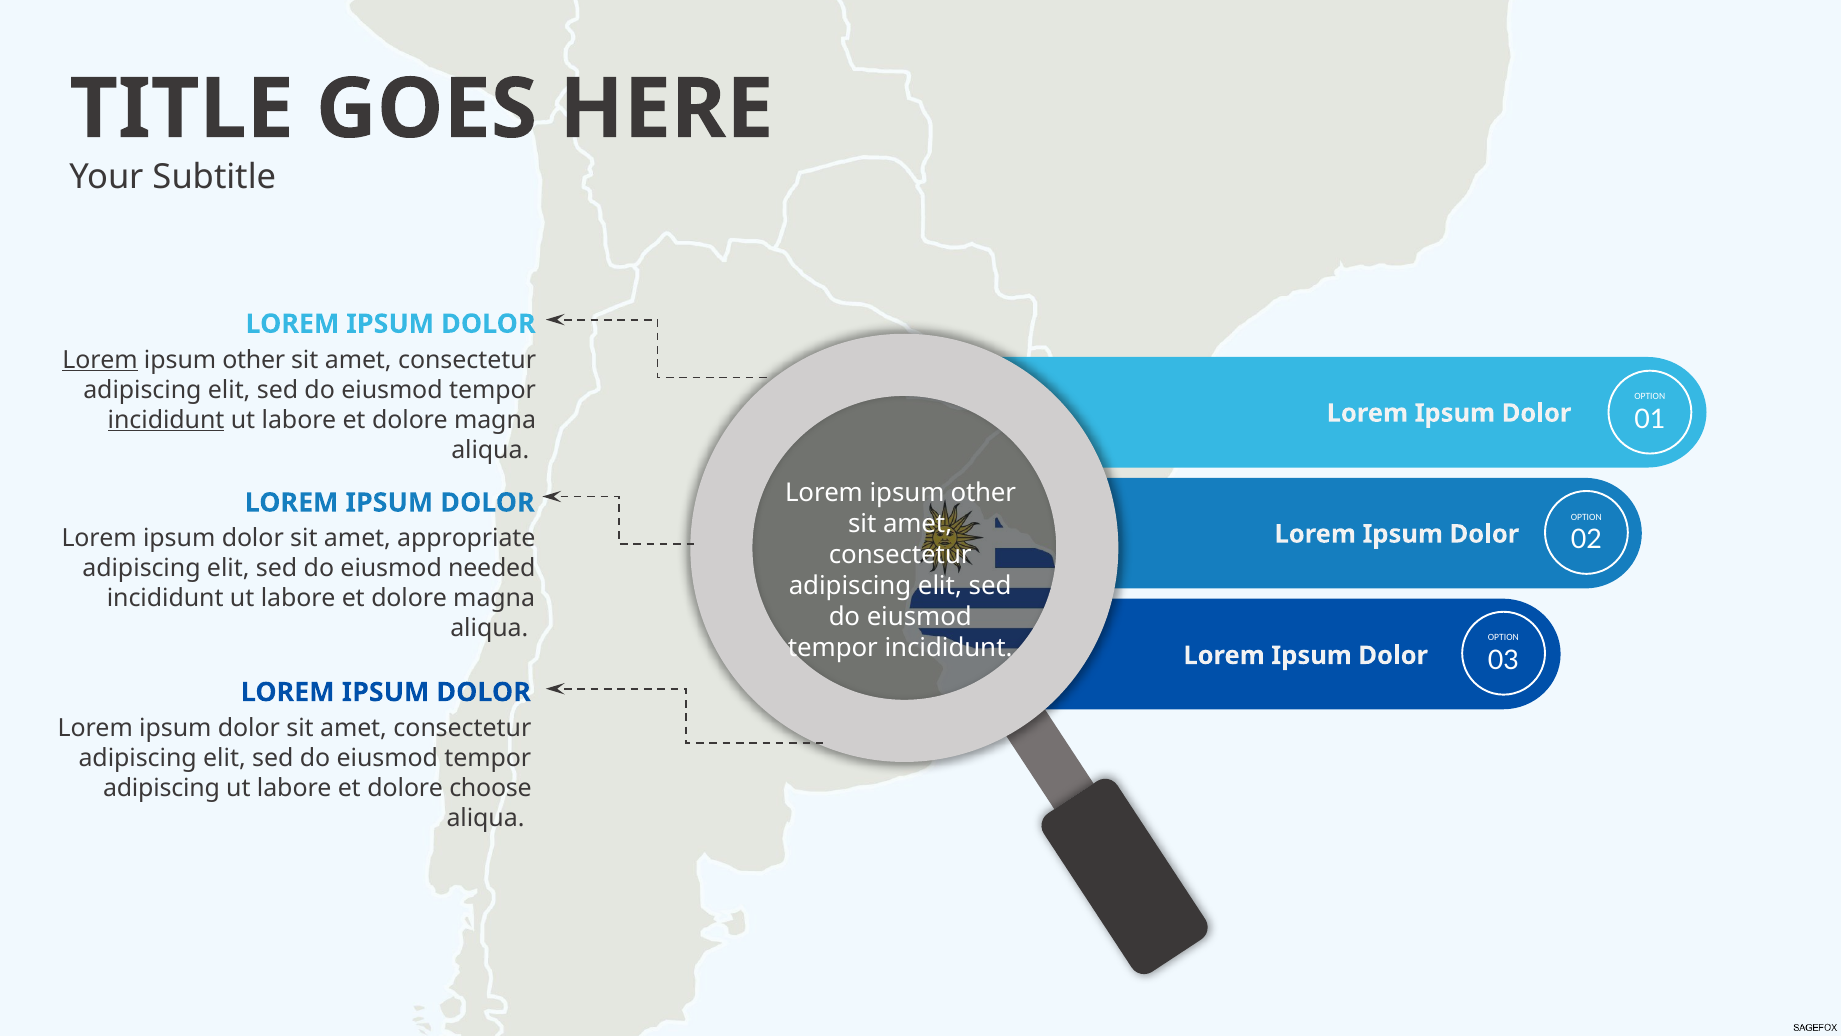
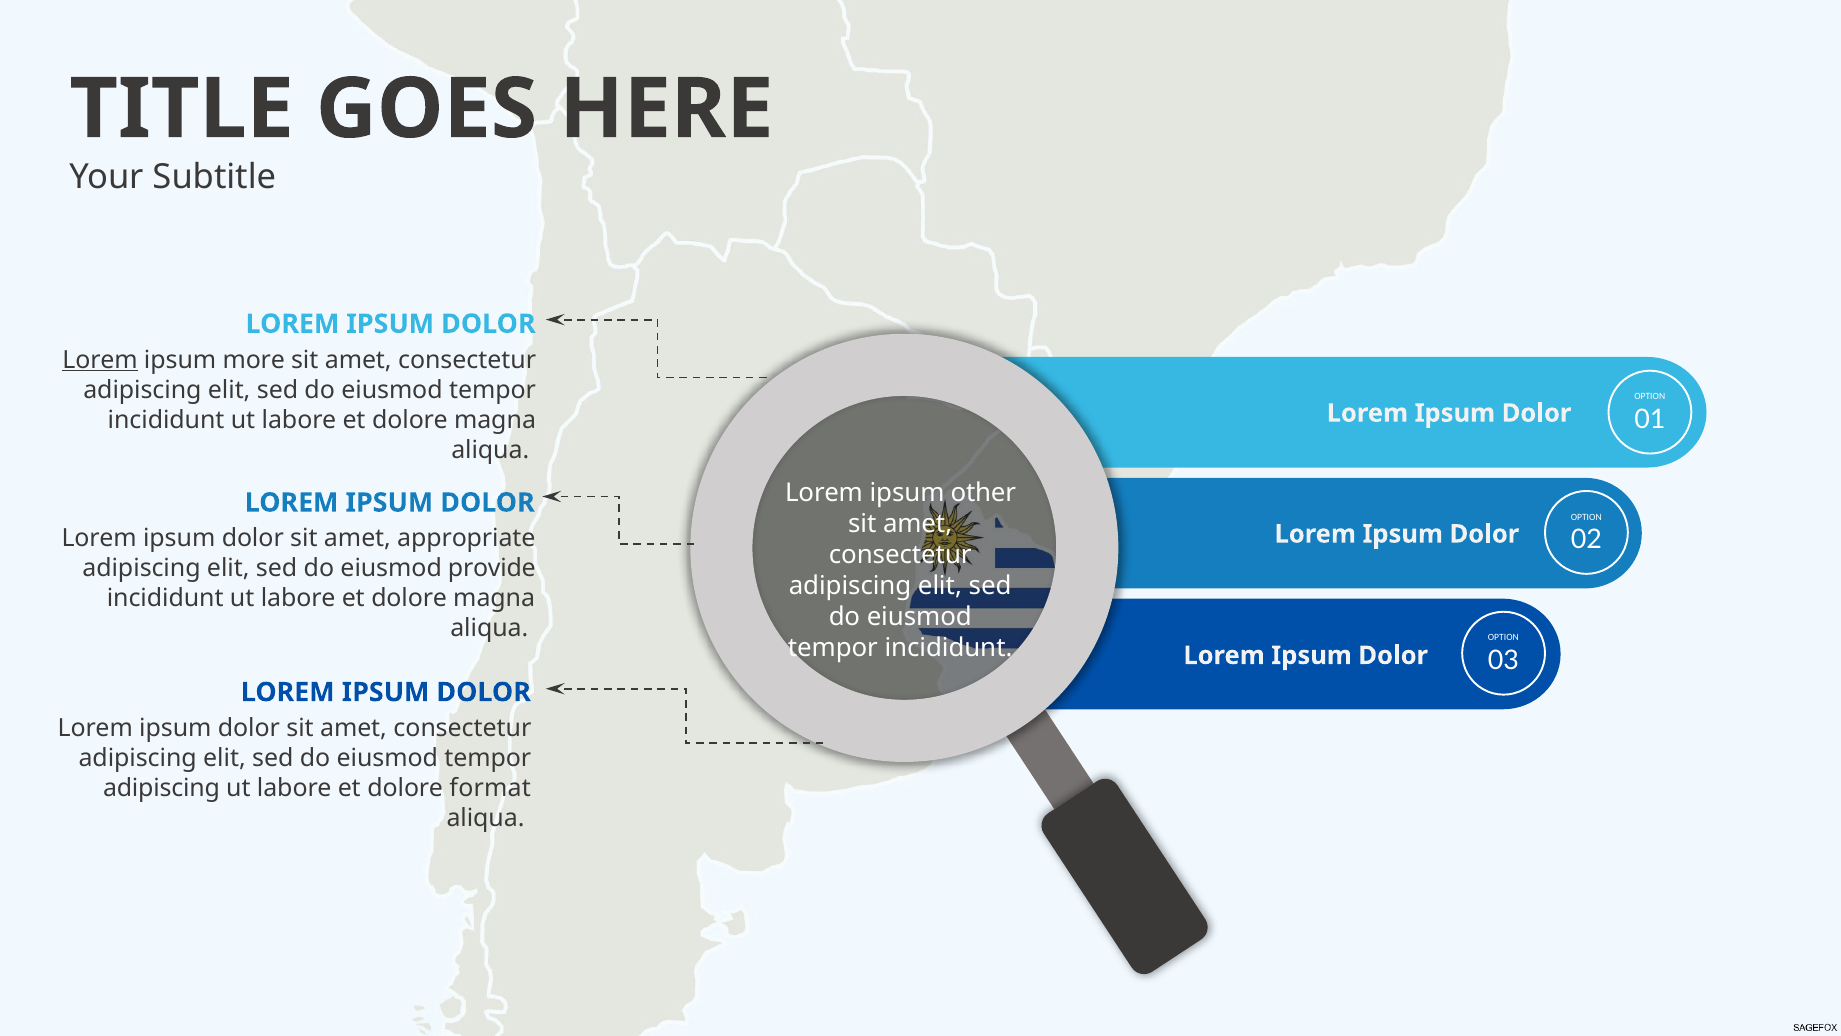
other at (254, 360): other -> more
incididunt at (166, 420) underline: present -> none
needed: needed -> provide
choose: choose -> format
